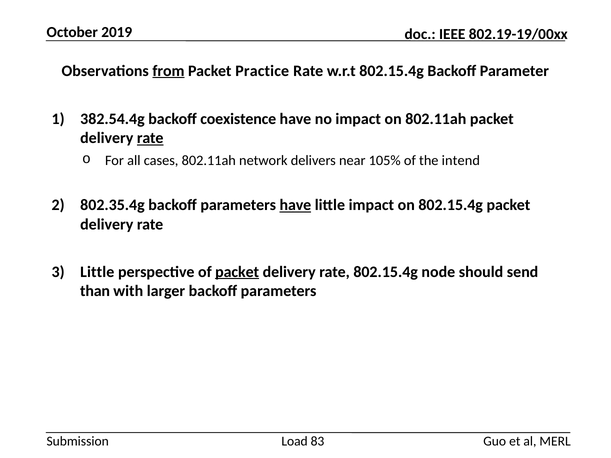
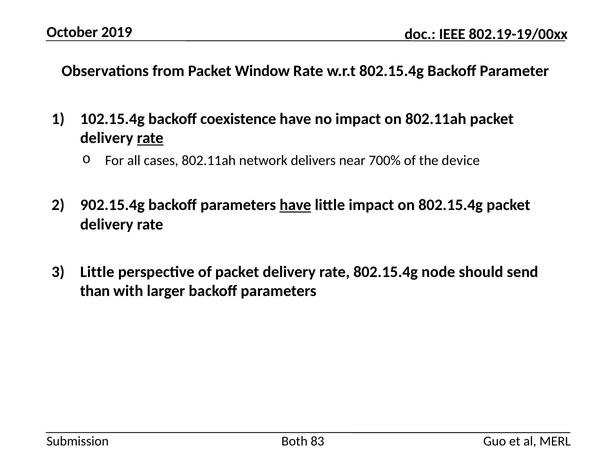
from underline: present -> none
Practice: Practice -> Window
382.54.4g: 382.54.4g -> 102.15.4g
105%: 105% -> 700%
intend: intend -> device
802.35.4g: 802.35.4g -> 902.15.4g
packet at (237, 272) underline: present -> none
Load: Load -> Both
